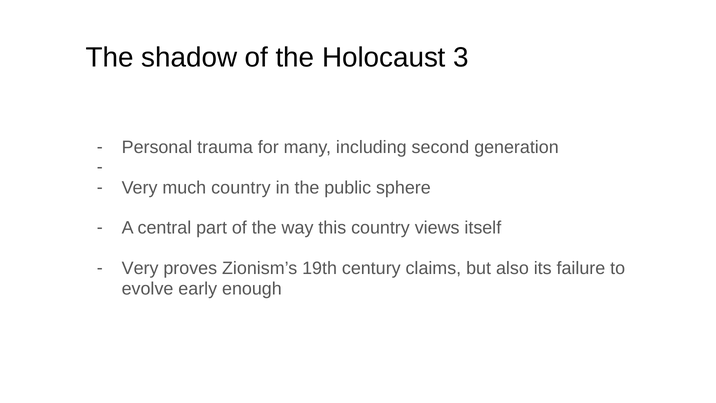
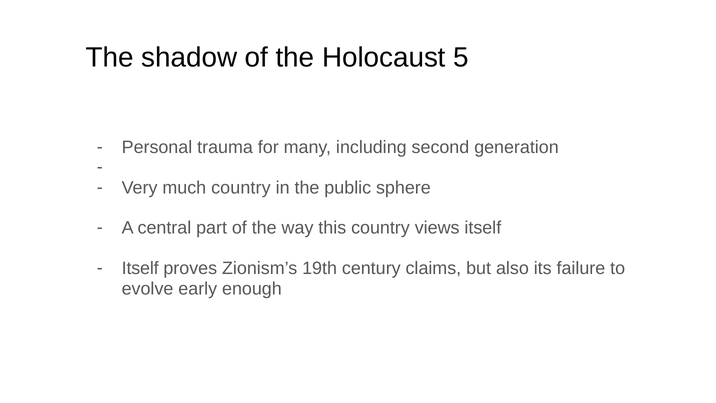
3: 3 -> 5
Very at (140, 268): Very -> Itself
